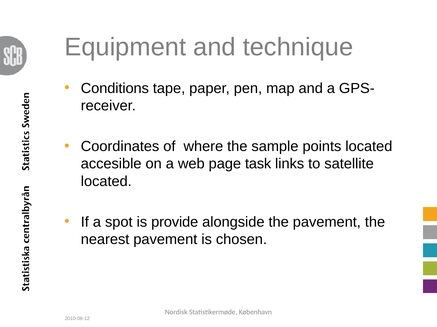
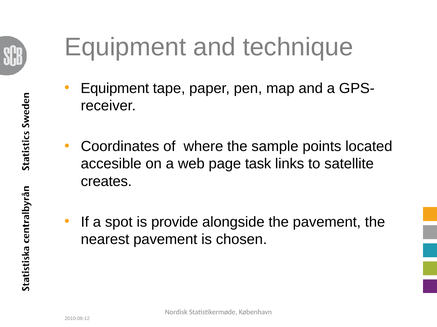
Conditions at (115, 88): Conditions -> Equipment
located at (106, 182): located -> creates
